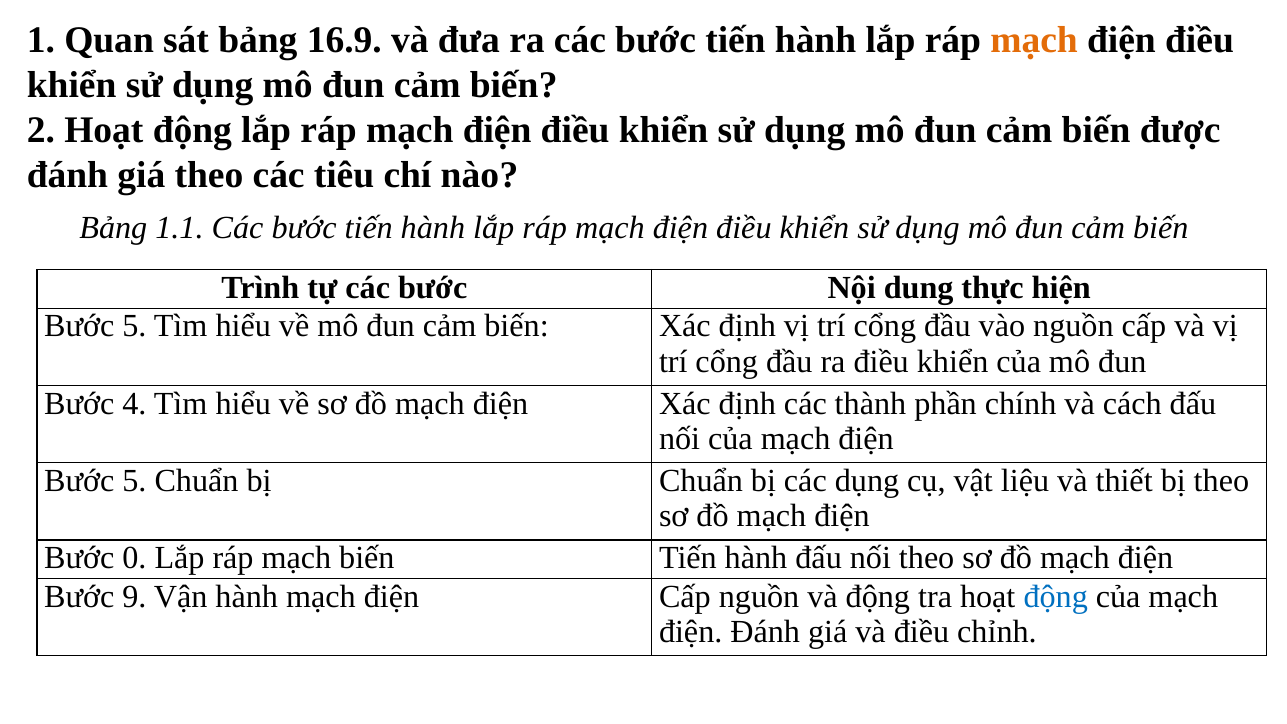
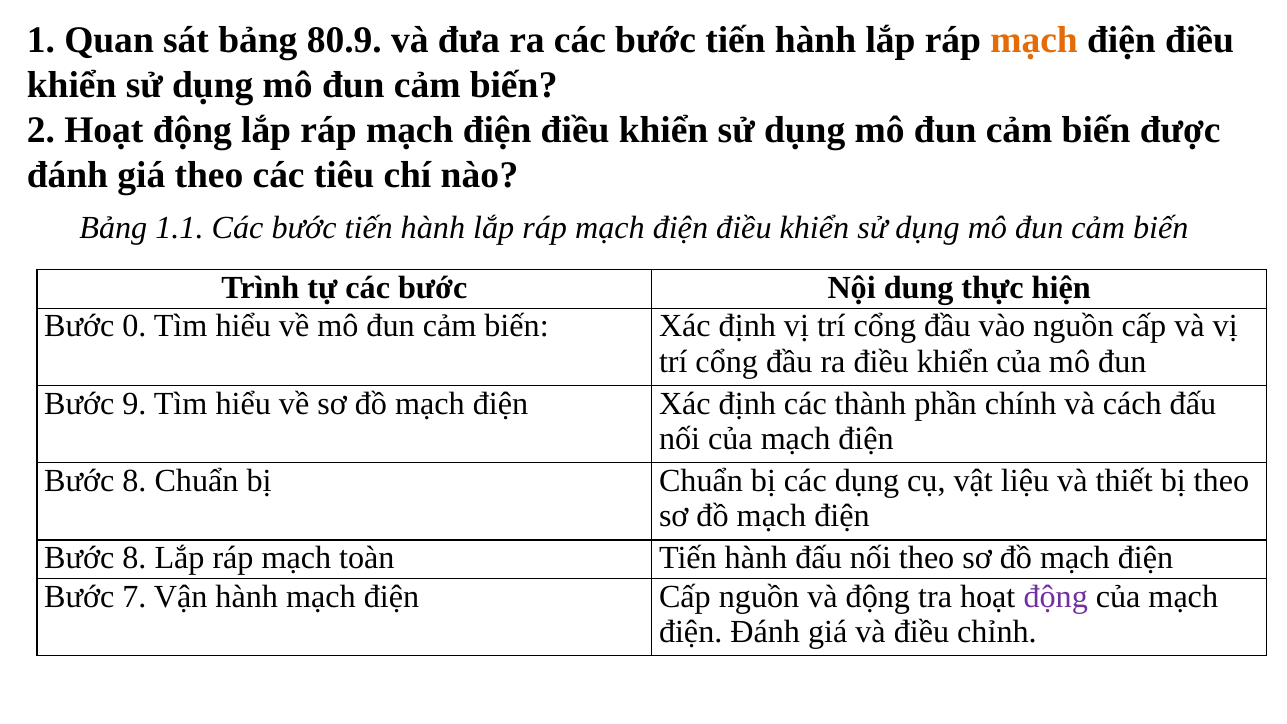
16.9: 16.9 -> 80.9
5 at (134, 326): 5 -> 0
4: 4 -> 9
5 at (134, 481): 5 -> 8
0 at (134, 558): 0 -> 8
mạch biến: biến -> toàn
9: 9 -> 7
động at (1056, 597) colour: blue -> purple
